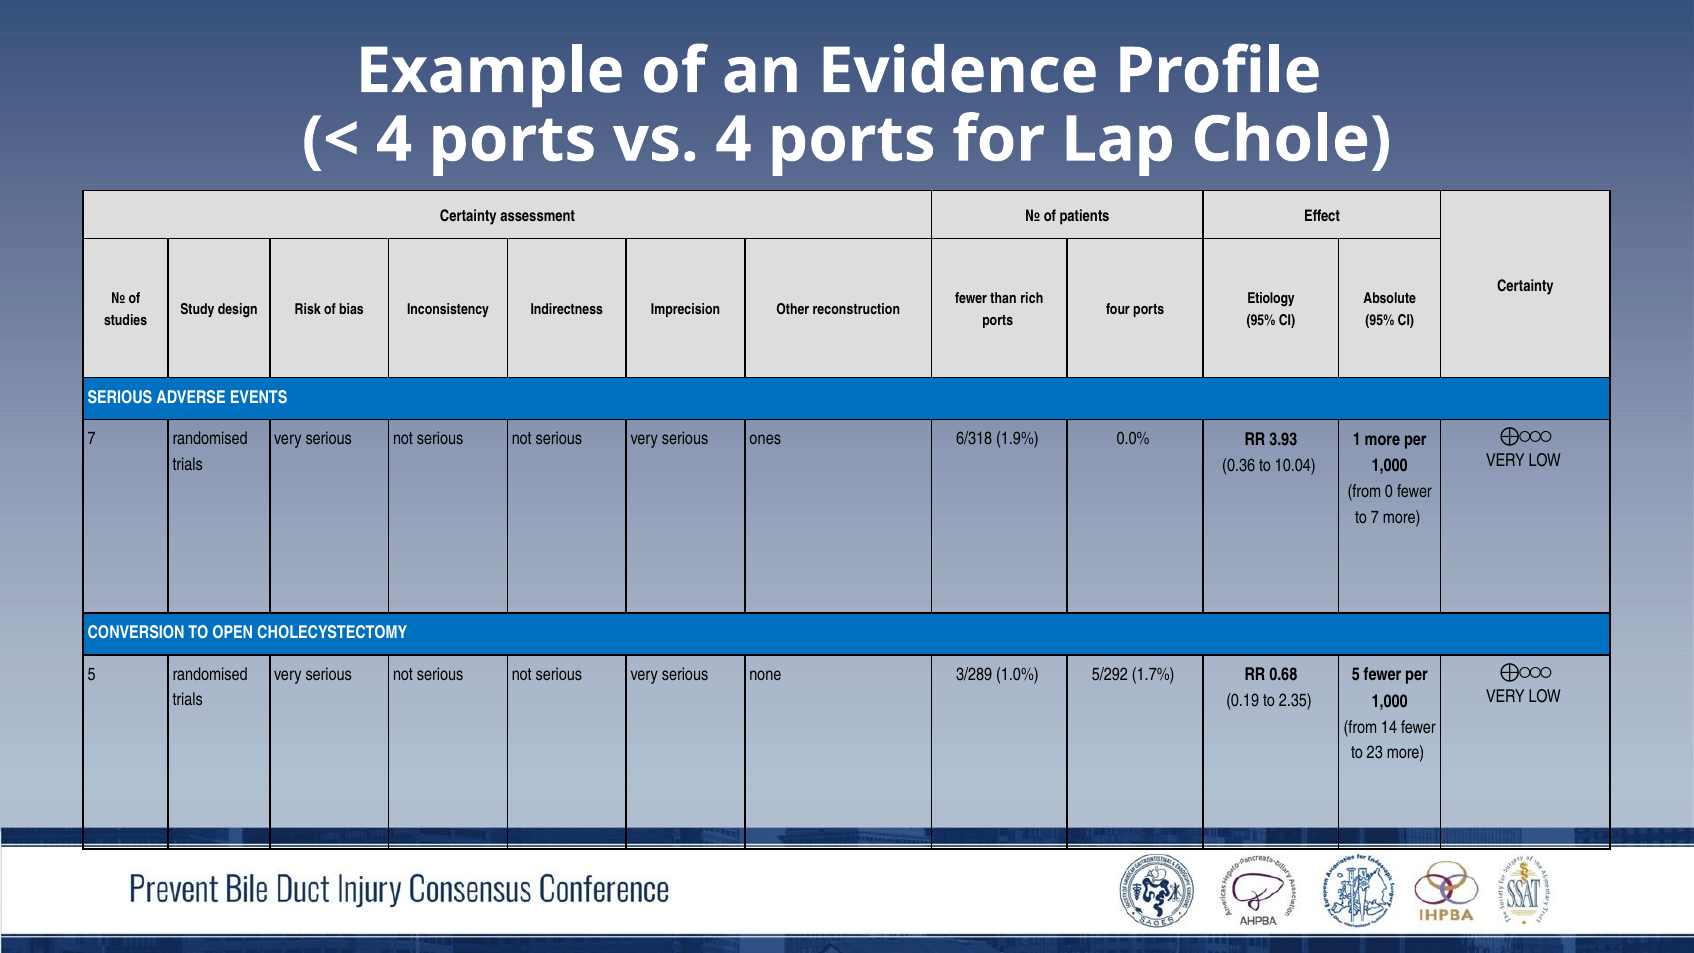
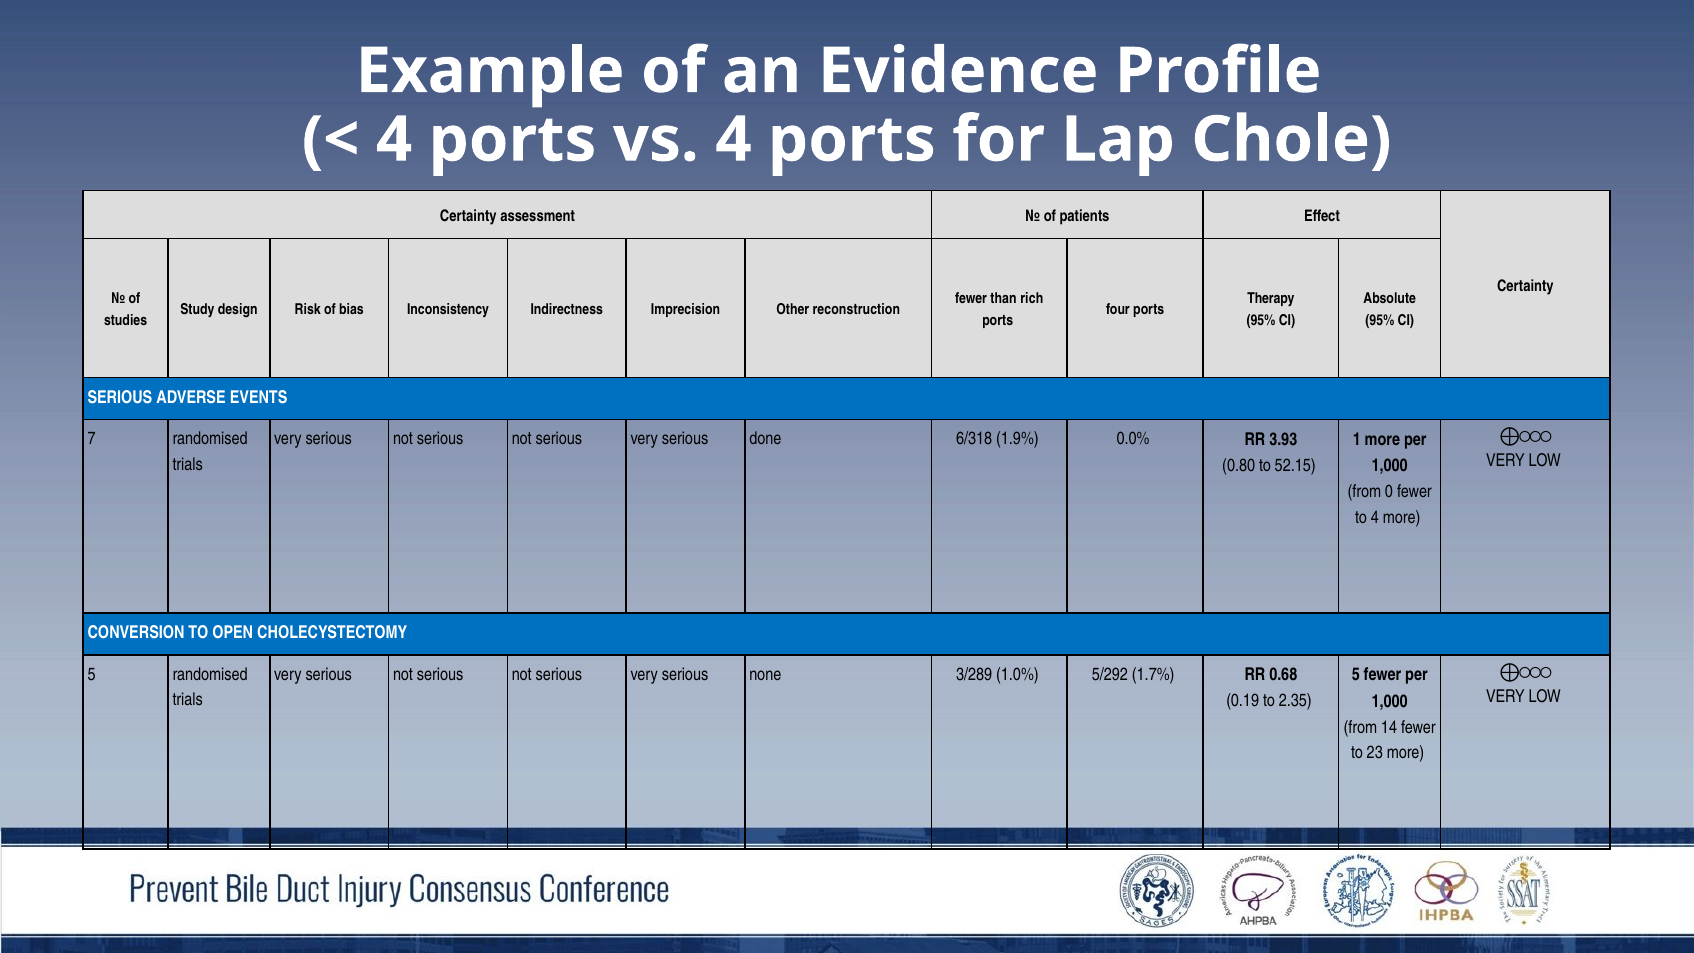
Etiology: Etiology -> Therapy
ones: ones -> done
0.36: 0.36 -> 0.80
10.04: 10.04 -> 52.15
to 7: 7 -> 4
